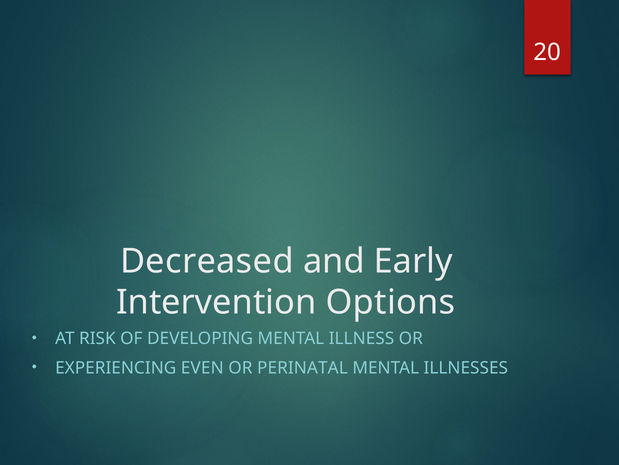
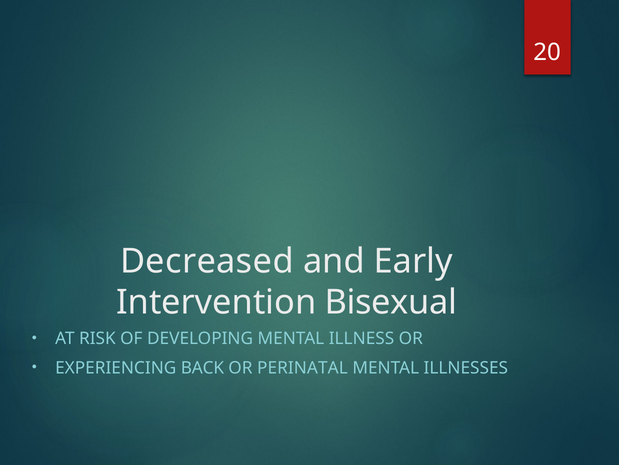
Options: Options -> Bisexual
EVEN: EVEN -> BACK
